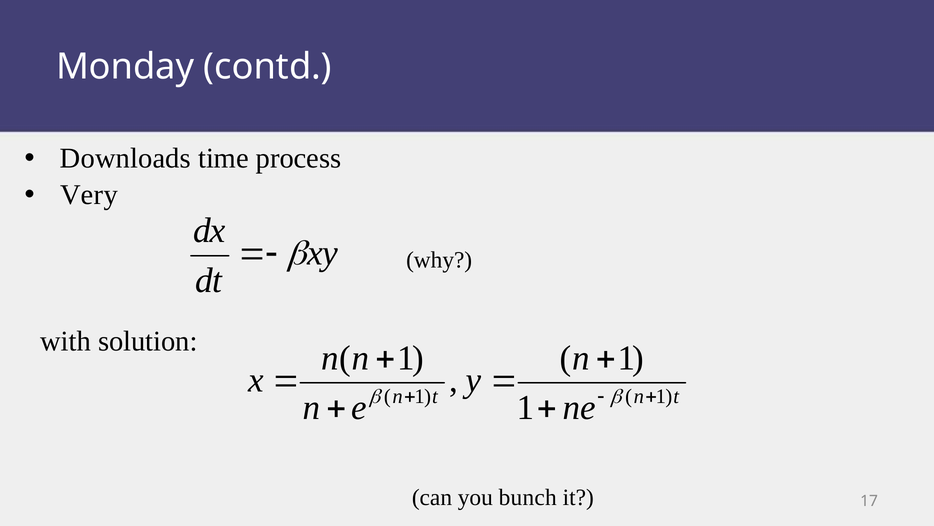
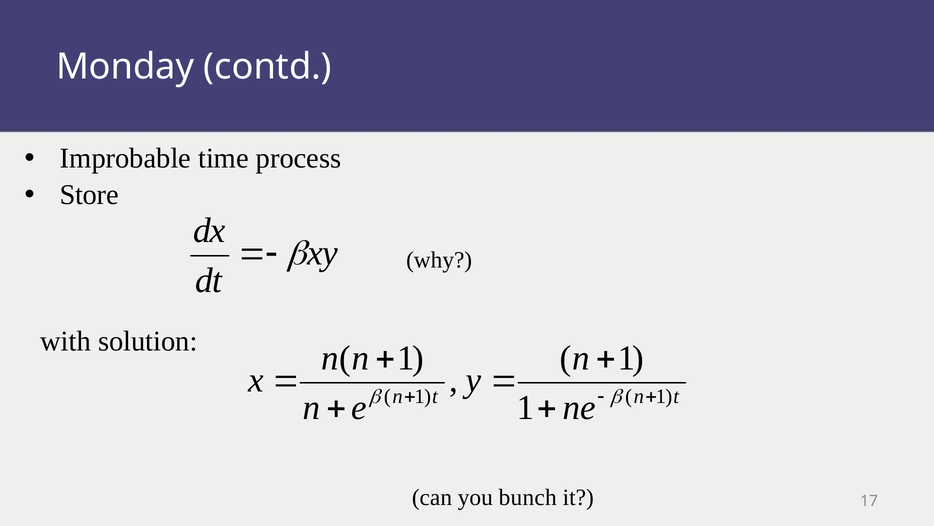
Downloads: Downloads -> Improbable
Very: Very -> Store
